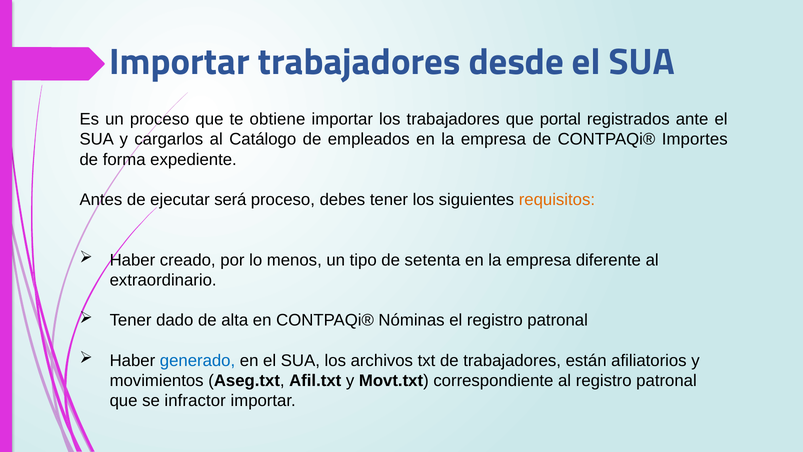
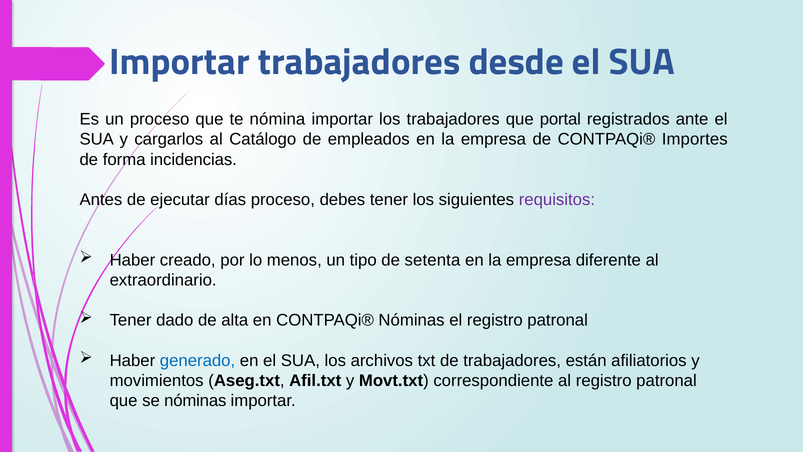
obtiene: obtiene -> nómina
expediente: expediente -> incidencias
será: será -> días
requisitos colour: orange -> purple
se infractor: infractor -> nóminas
